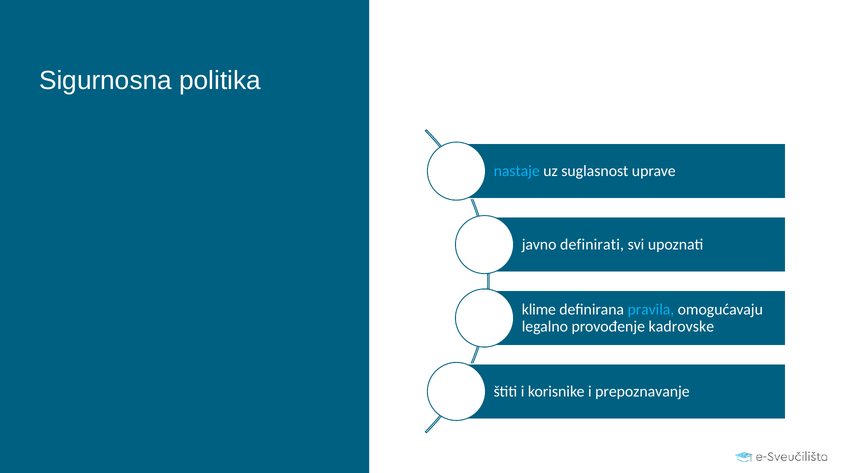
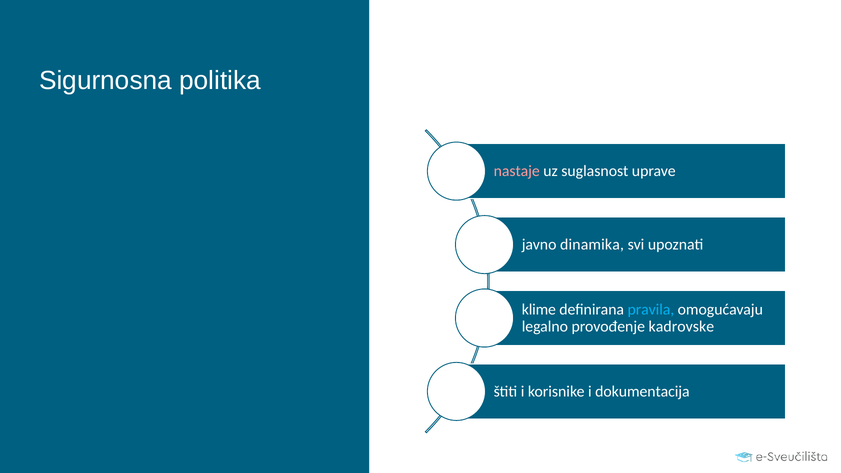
nastaje colour: light blue -> pink
definirati: definirati -> dinamika
prepoznavanje: prepoznavanje -> dokumentacija
